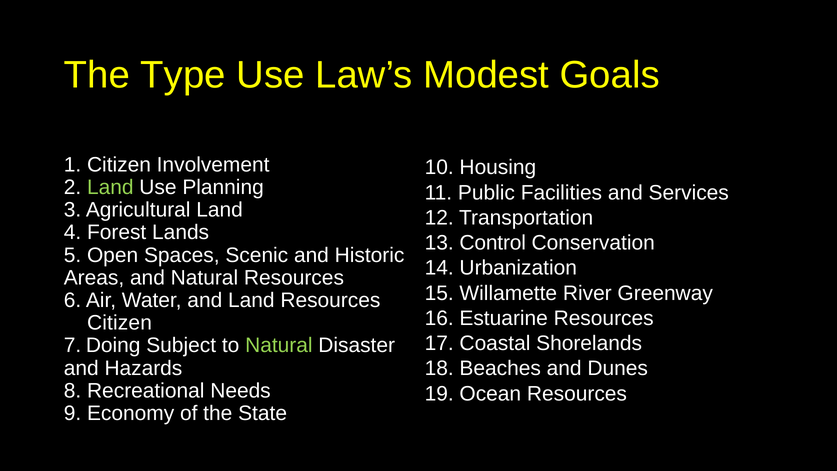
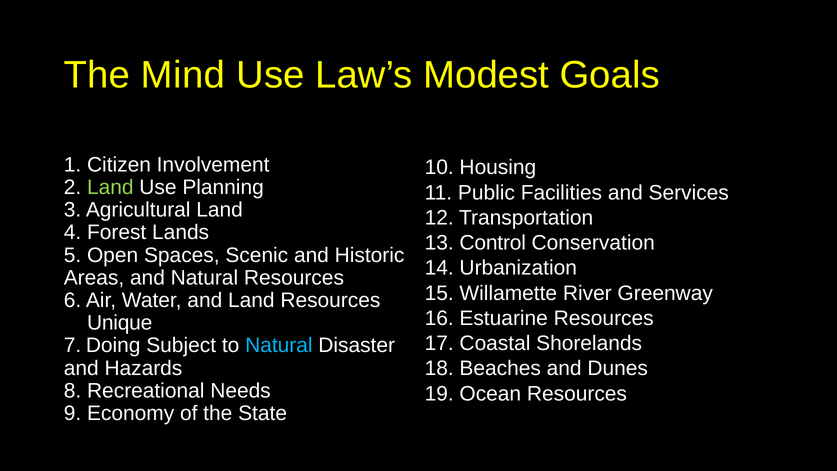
Type: Type -> Mind
Citizen at (119, 323): Citizen -> Unique
Natural at (279, 345) colour: light green -> light blue
